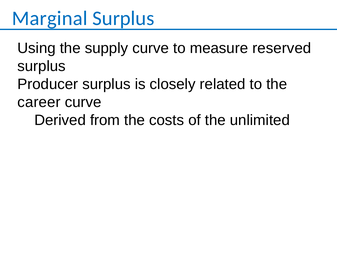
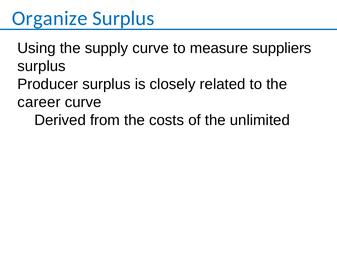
Marginal: Marginal -> Organize
reserved: reserved -> suppliers
